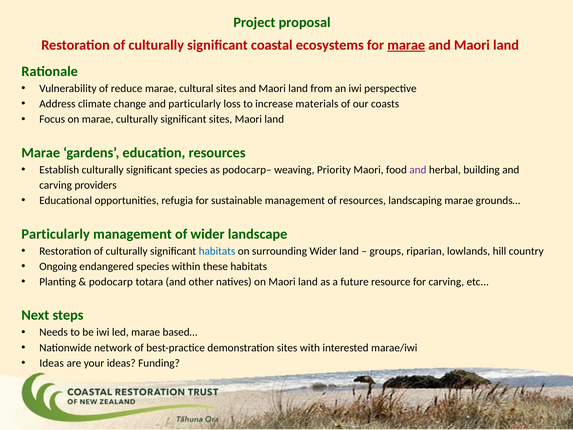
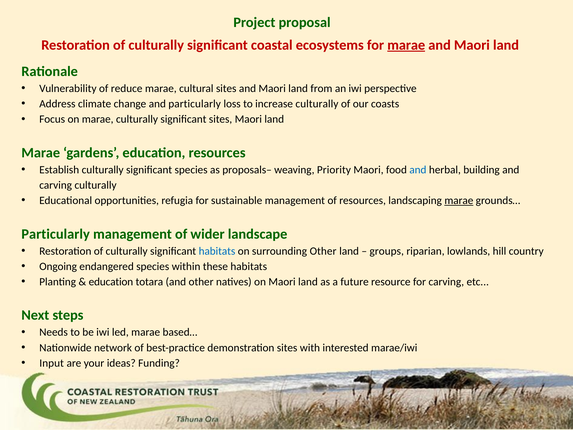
increase materials: materials -> culturally
podocarp–: podocarp– -> proposals–
and at (418, 170) colour: purple -> blue
carving providers: providers -> culturally
marae at (459, 200) underline: none -> present
surrounding Wider: Wider -> Other
podocarp at (111, 282): podocarp -> education
Ideas at (52, 363): Ideas -> Input
